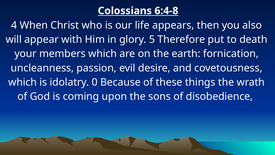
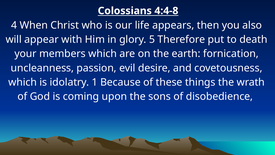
6:4-8: 6:4-8 -> 4:4-8
0: 0 -> 1
